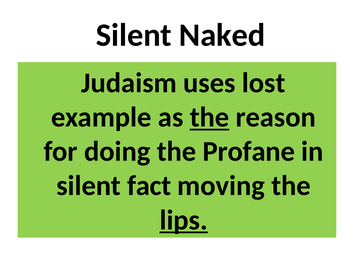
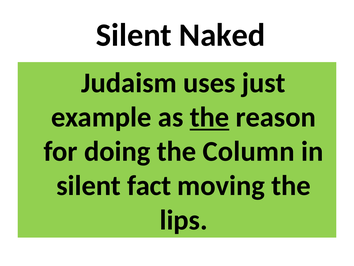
lost: lost -> just
Profane: Profane -> Column
lips underline: present -> none
